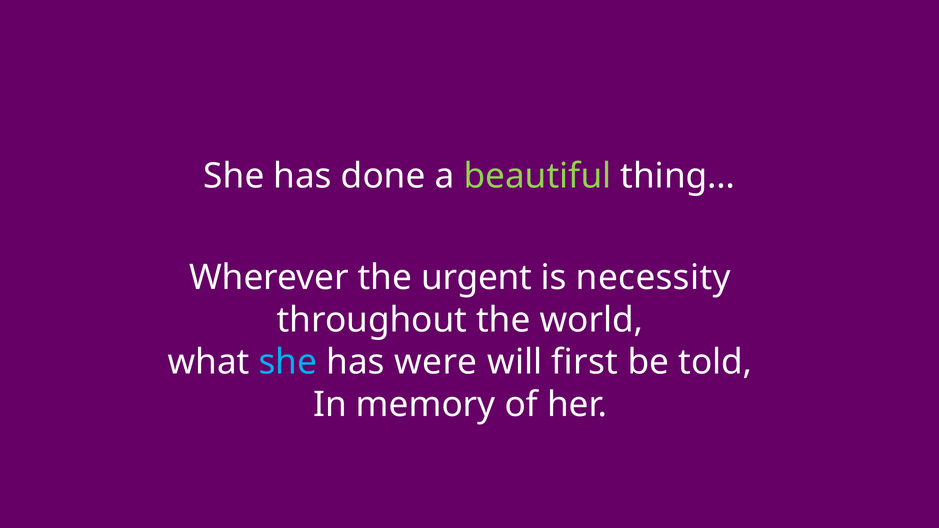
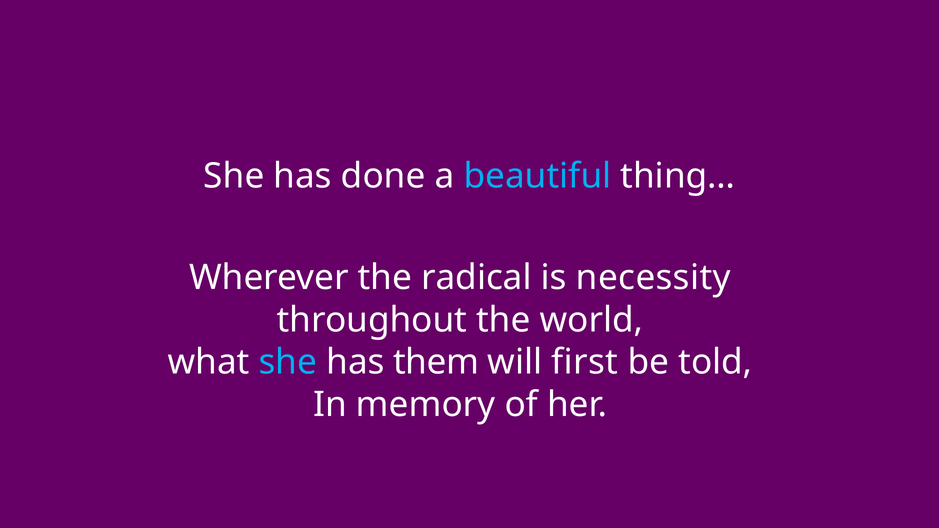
beautiful colour: light green -> light blue
urgent: urgent -> radical
were: were -> them
